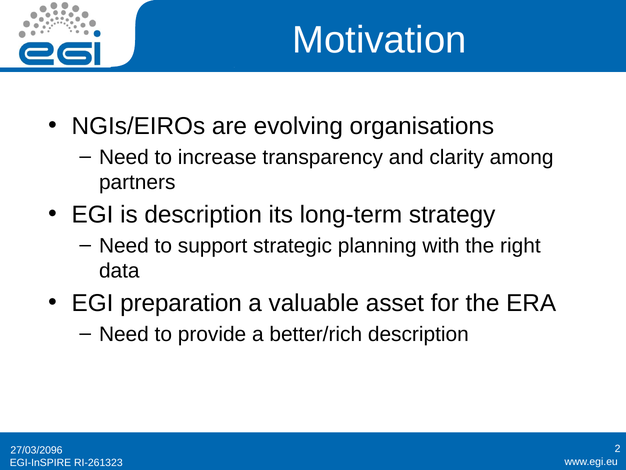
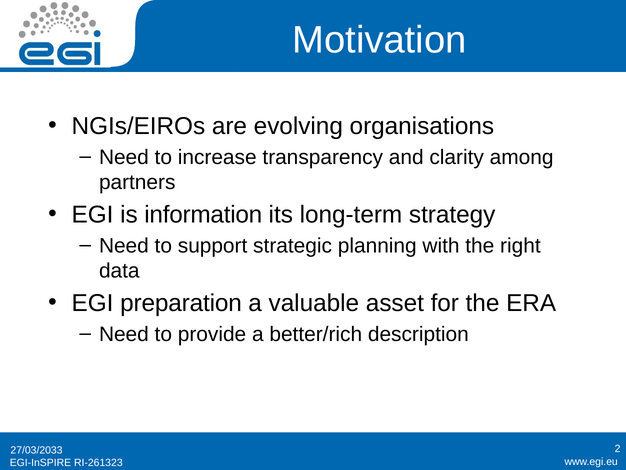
is description: description -> information
27/03/2096: 27/03/2096 -> 27/03/2033
